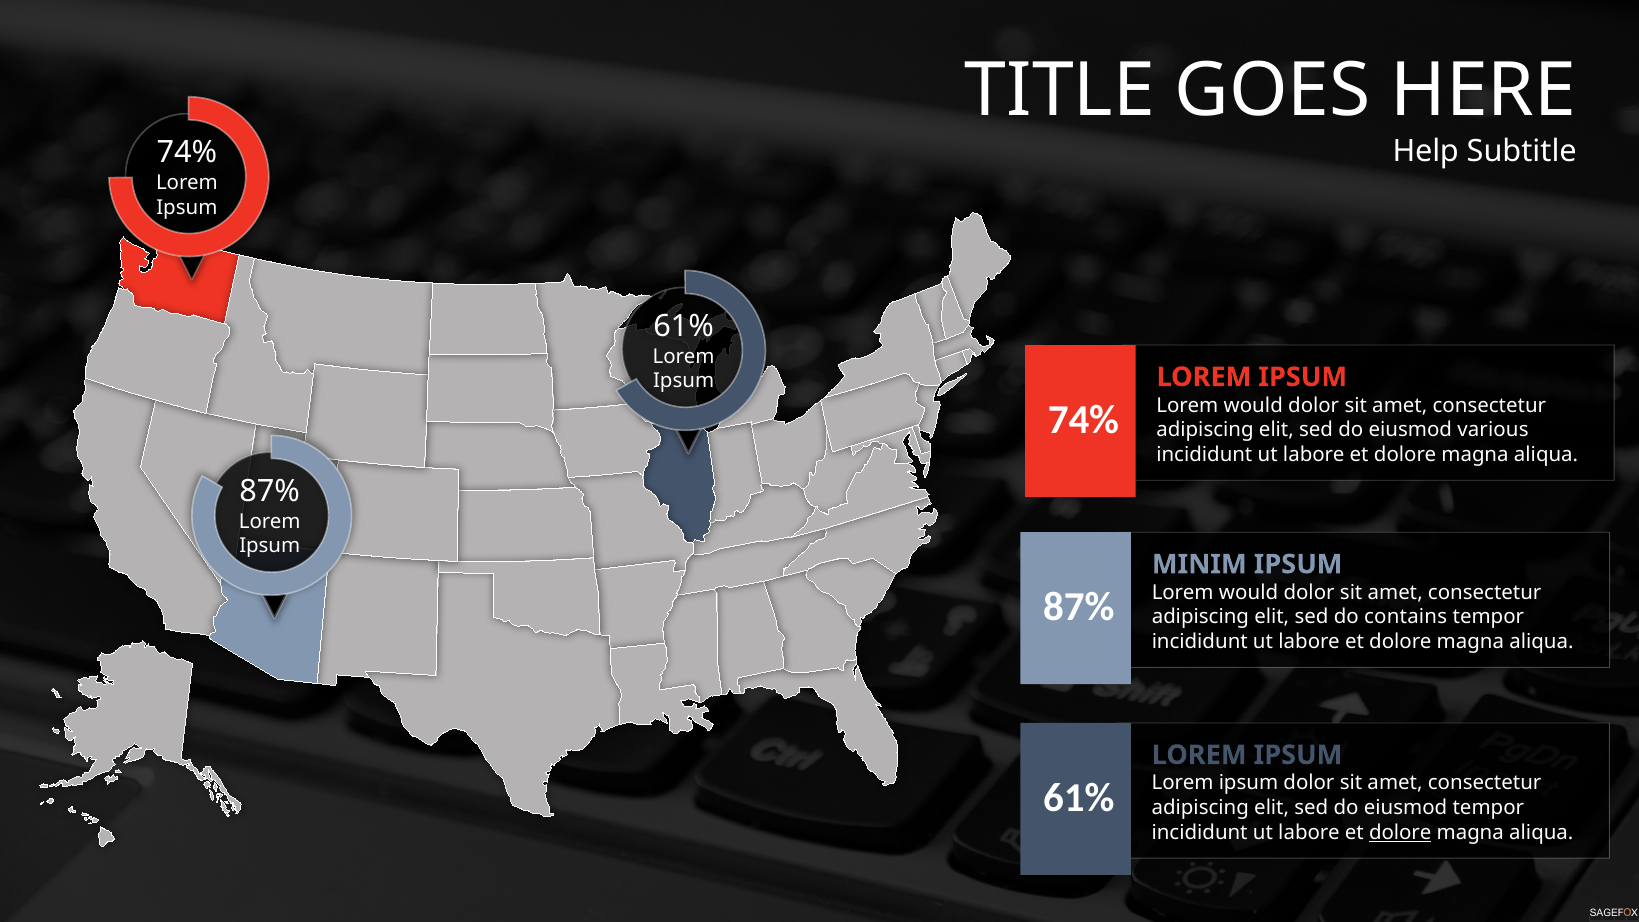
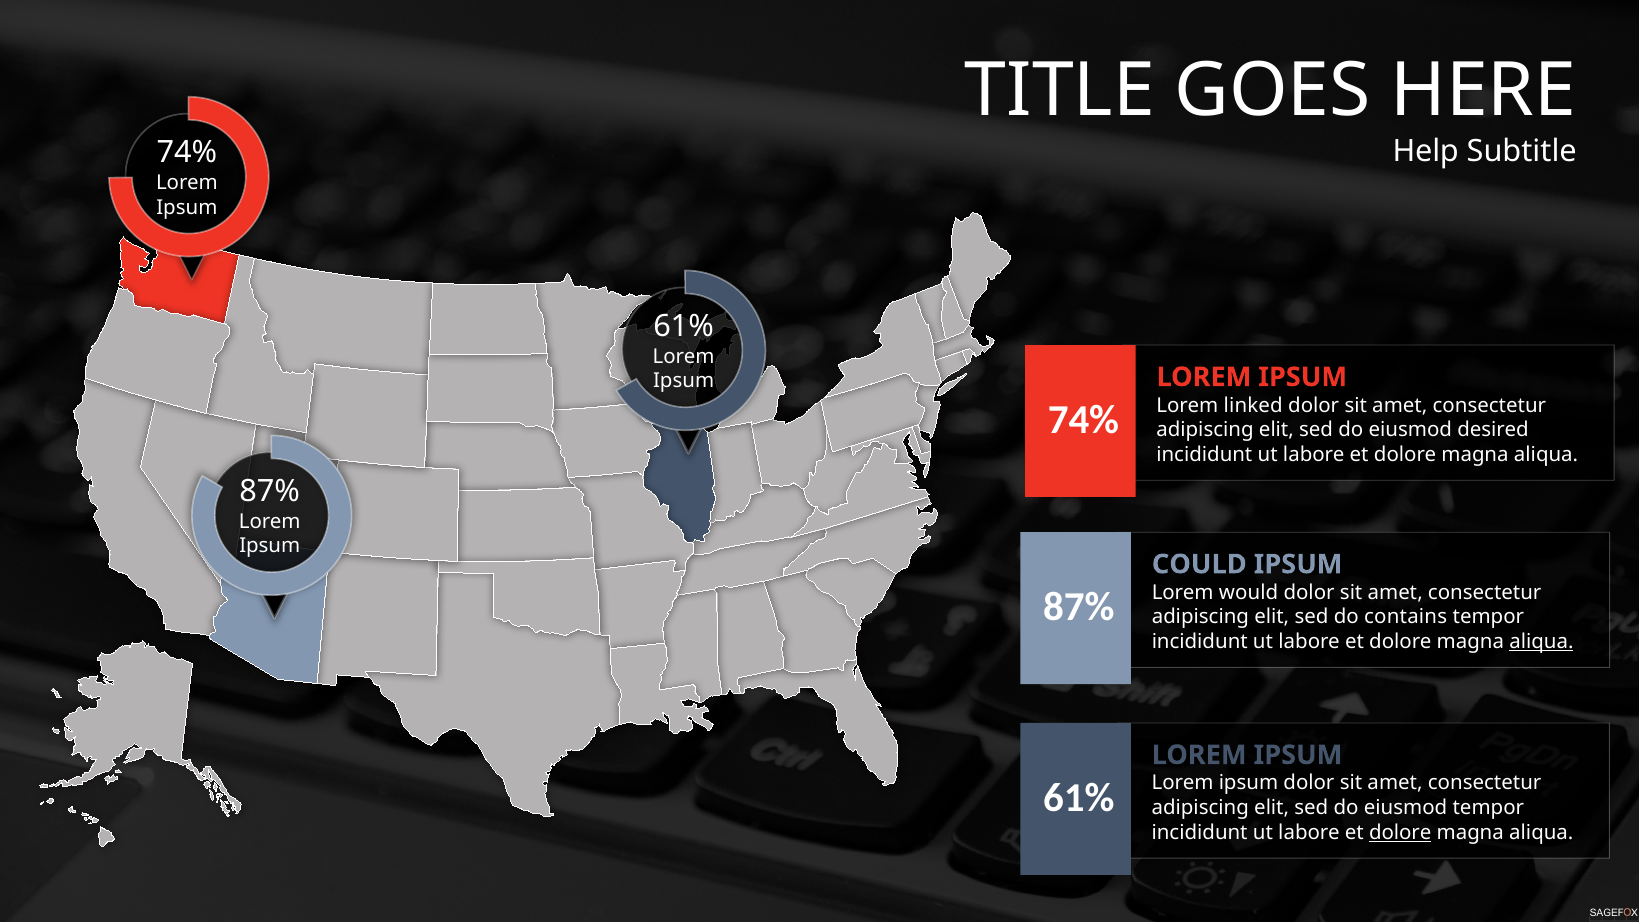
would at (1253, 405): would -> linked
various: various -> desired
MINIM: MINIM -> COULD
aliqua at (1541, 642) underline: none -> present
